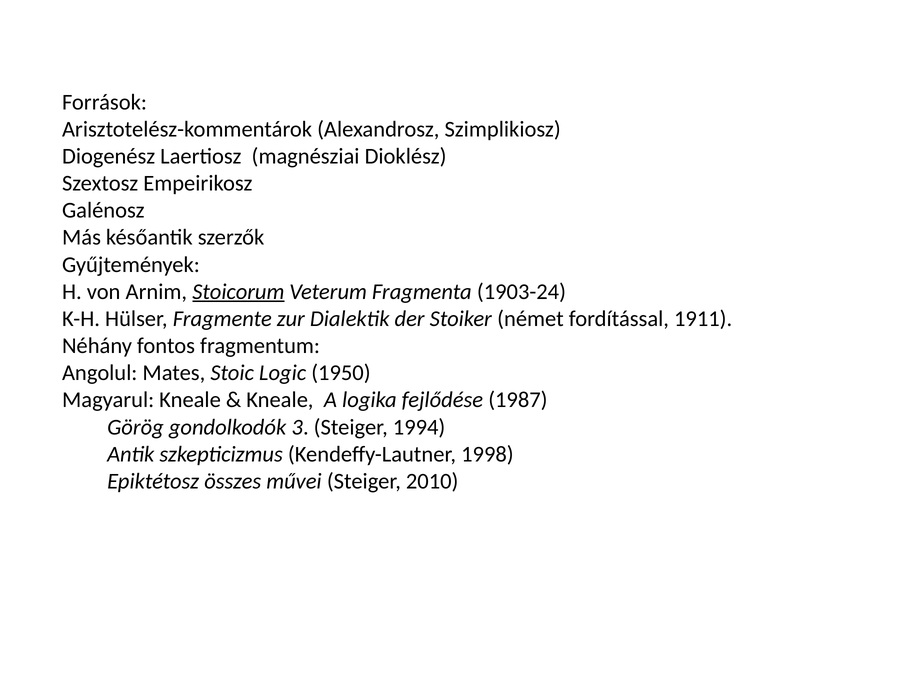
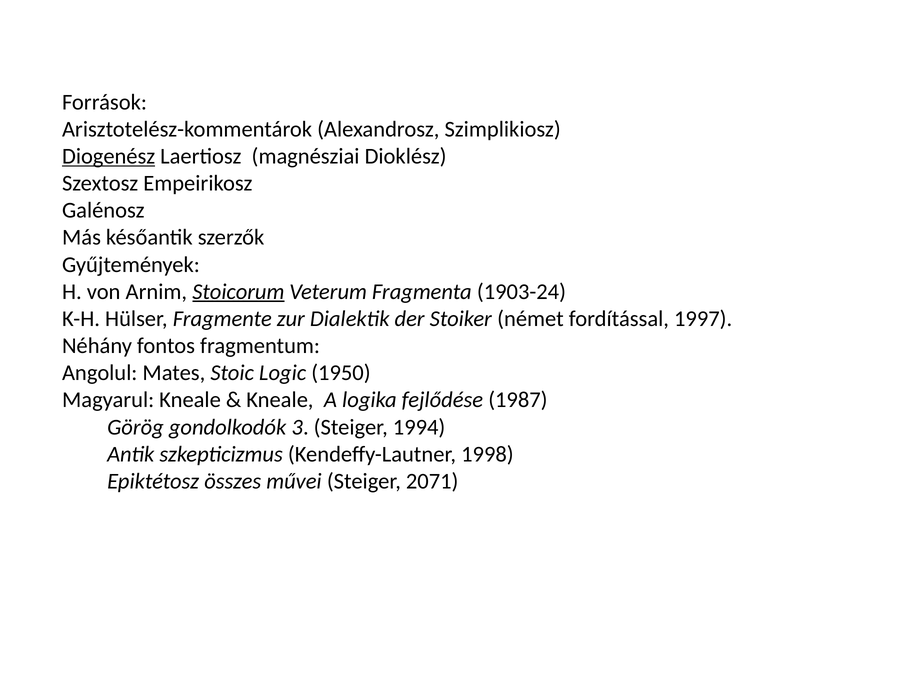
Diogenész underline: none -> present
1911: 1911 -> 1997
2010: 2010 -> 2071
